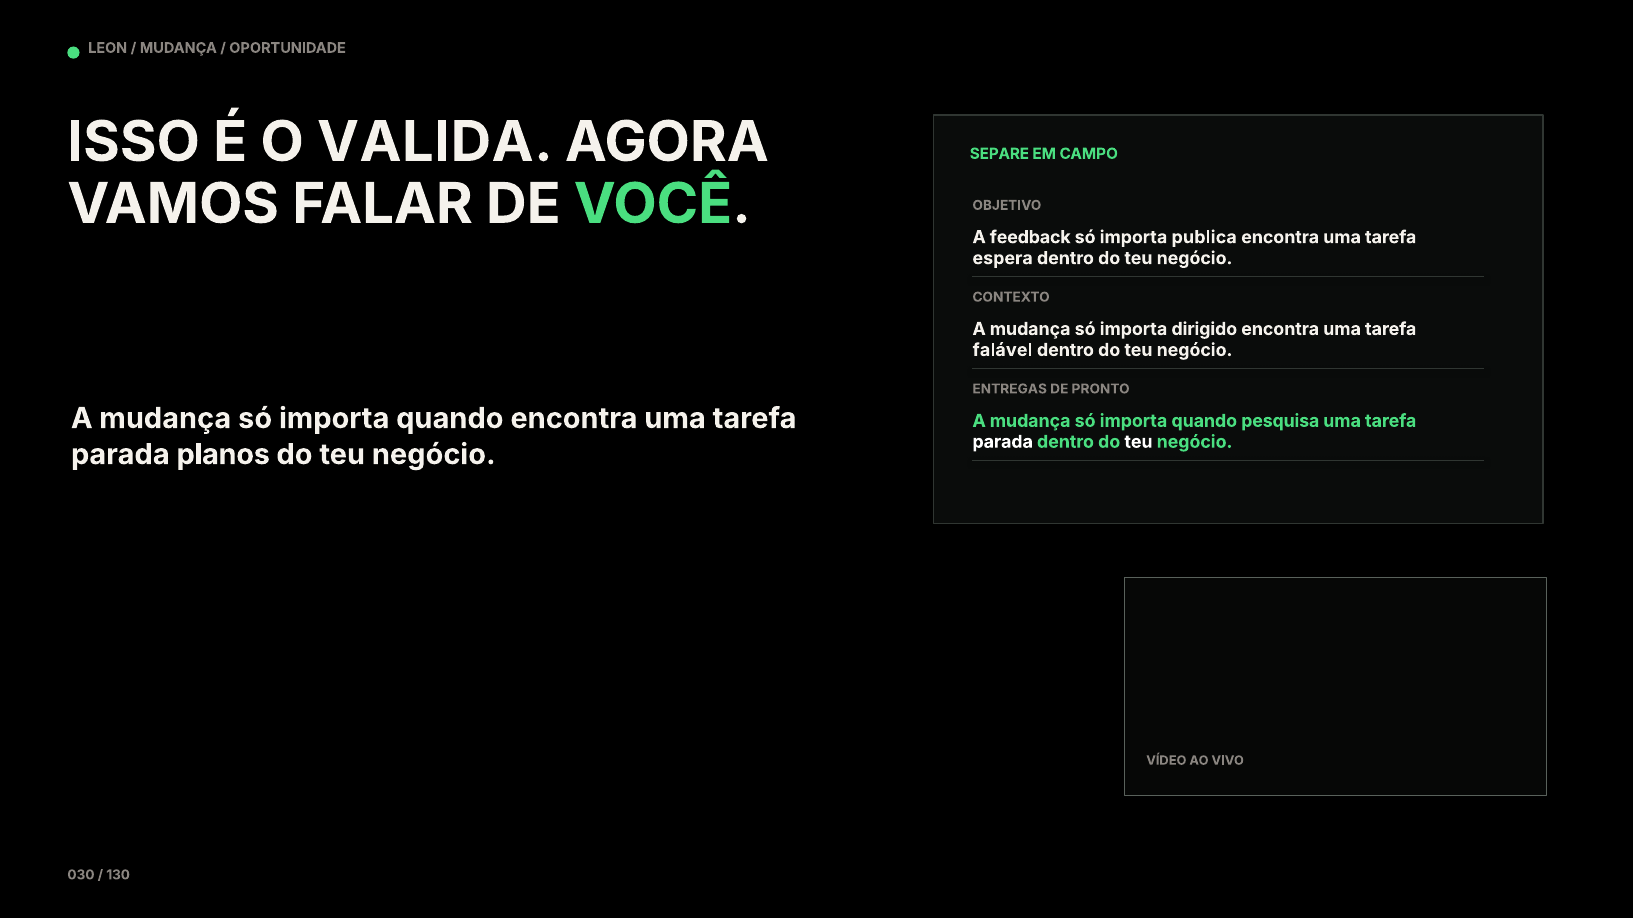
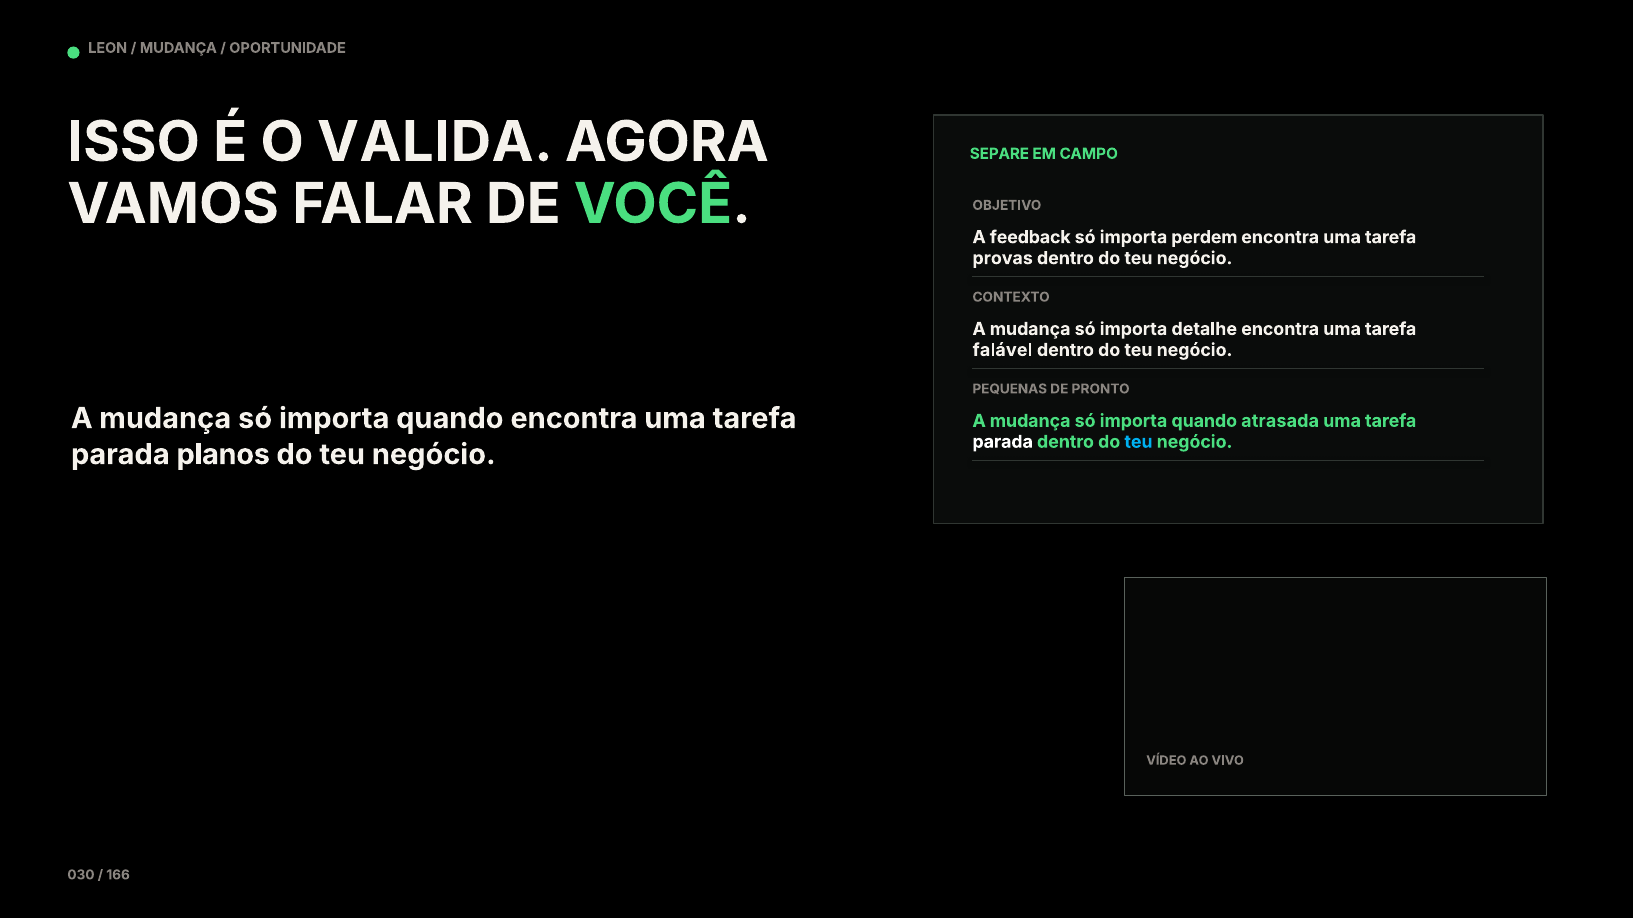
publica: publica -> perdem
espera: espera -> provas
dirigido: dirigido -> detalhe
ENTREGAS: ENTREGAS -> PEQUENAS
pesquisa: pesquisa -> atrasada
teu at (1138, 442) colour: white -> light blue
130: 130 -> 166
